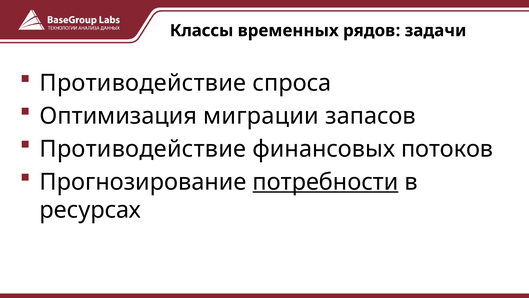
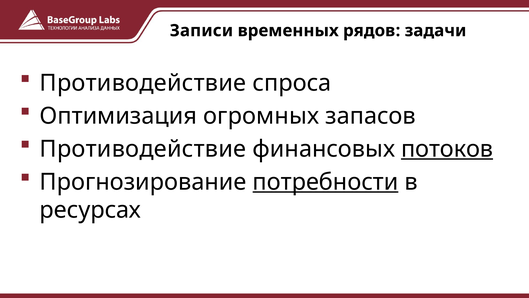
Классы: Классы -> Записи
миграции: миграции -> огромных
потоков underline: none -> present
